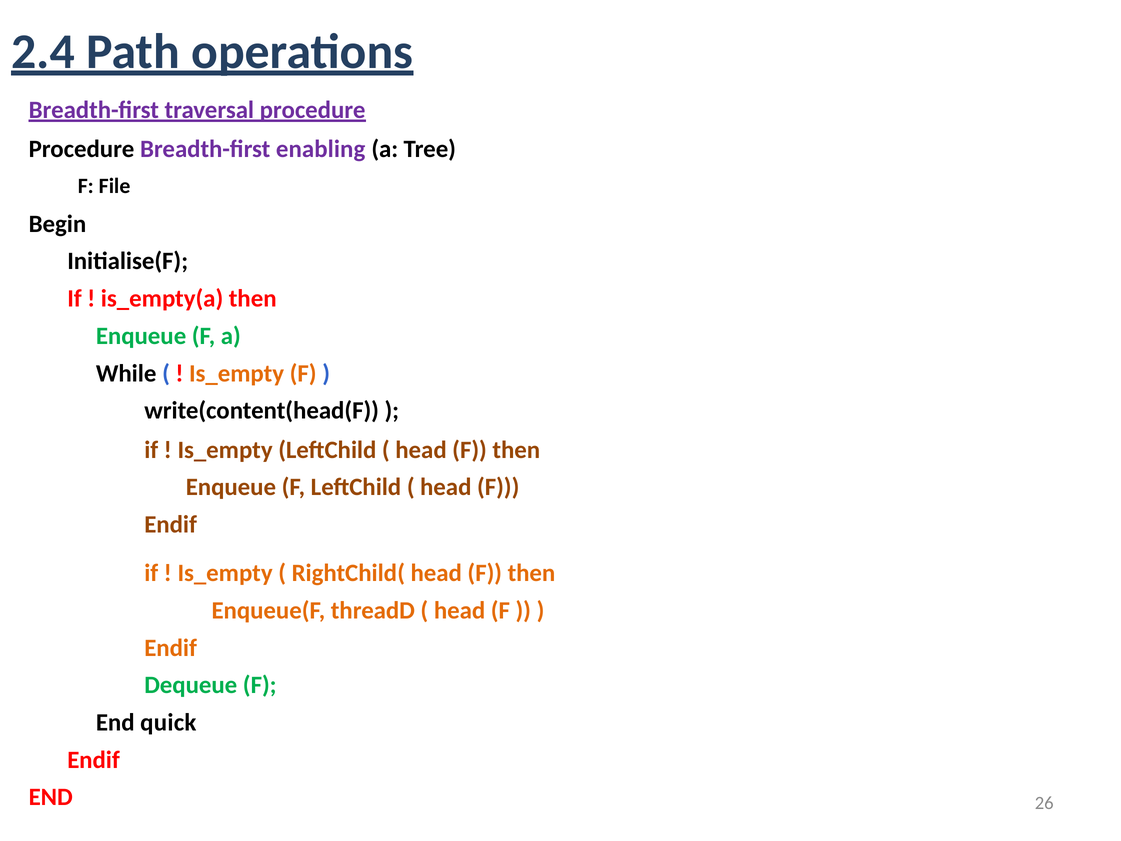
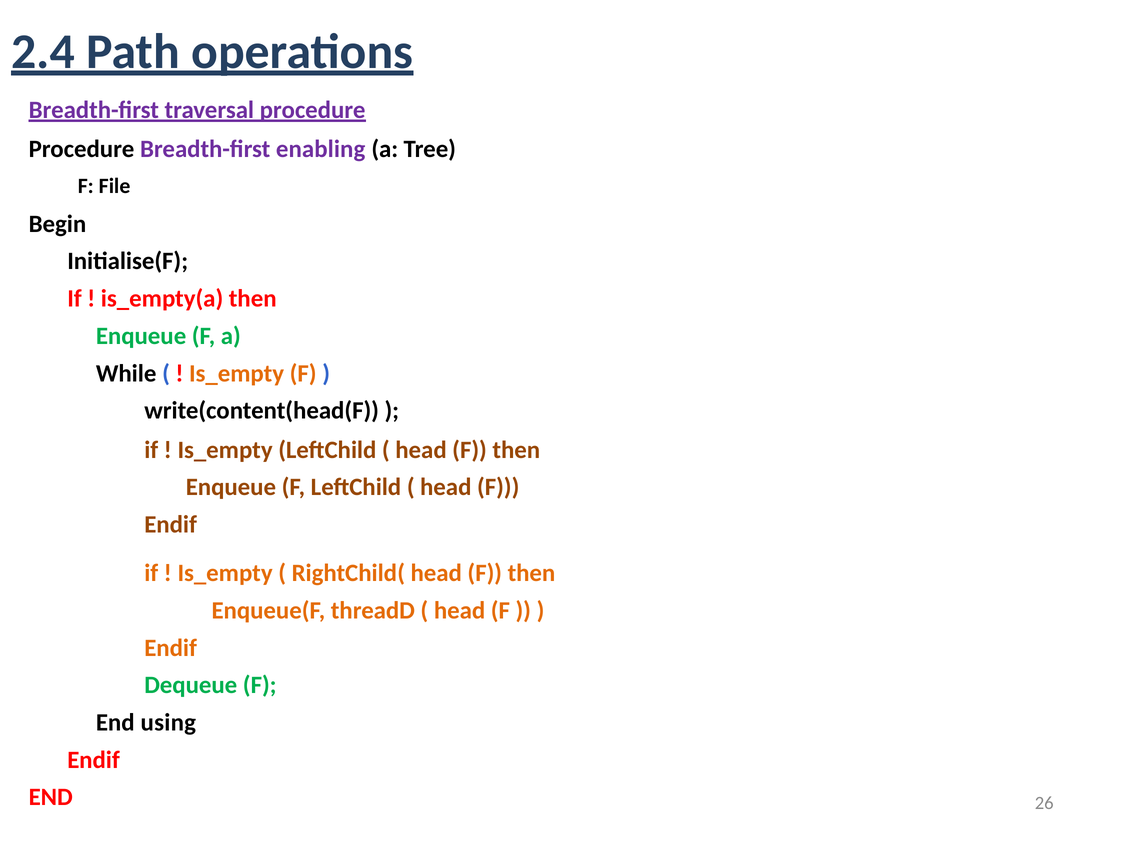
quick: quick -> using
